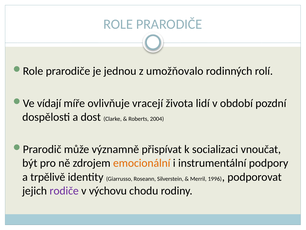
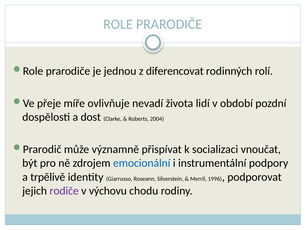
umožňovalo: umožňovalo -> diferencovat
vídají: vídají -> přeje
vracejí: vracejí -> nevadí
emocionální colour: orange -> blue
